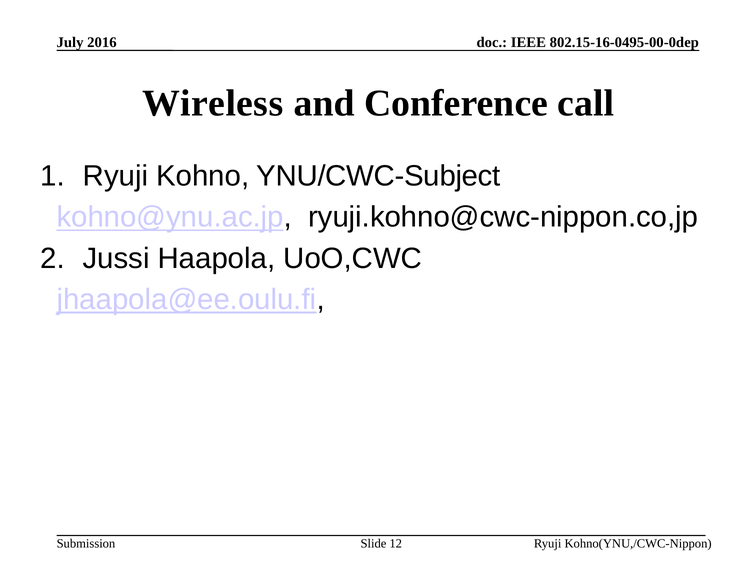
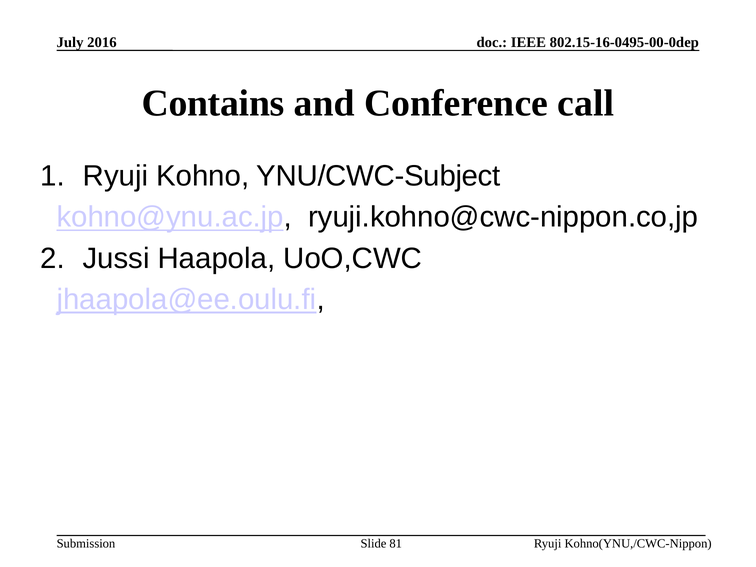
Wireless: Wireless -> Contains
12: 12 -> 81
